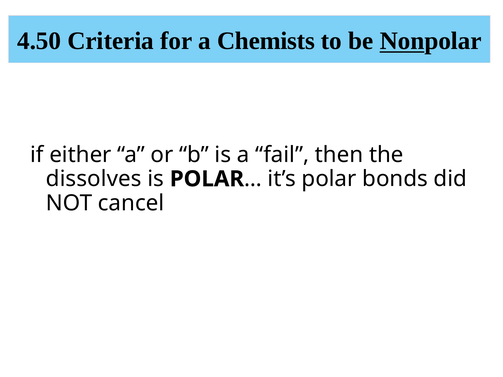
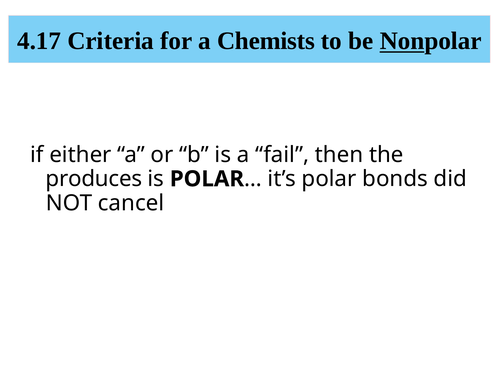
4.50: 4.50 -> 4.17
dissolves: dissolves -> produces
